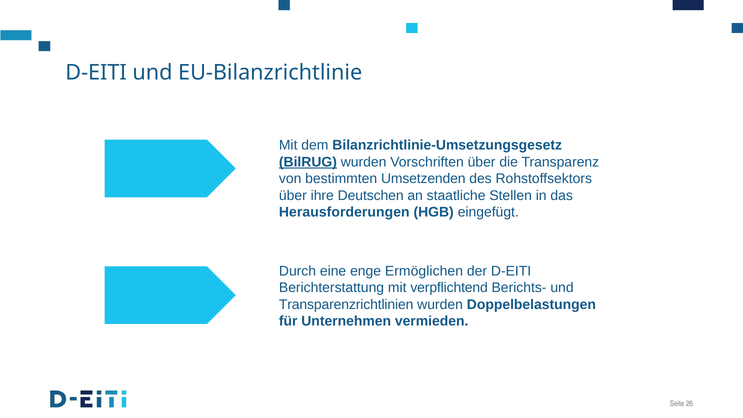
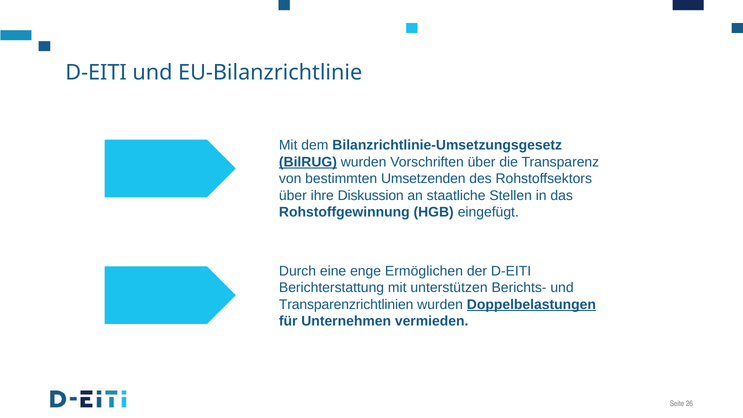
Deutschen: Deutschen -> Diskussion
Herausforderungen: Herausforderungen -> Rohstoffgewinnung
verpflichtend: verpflichtend -> unterstützen
Doppelbelastungen underline: none -> present
